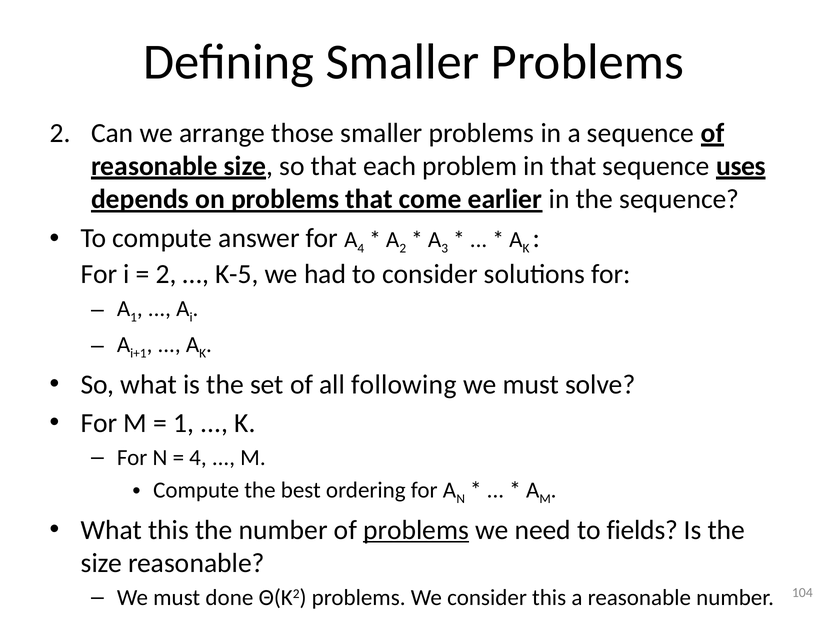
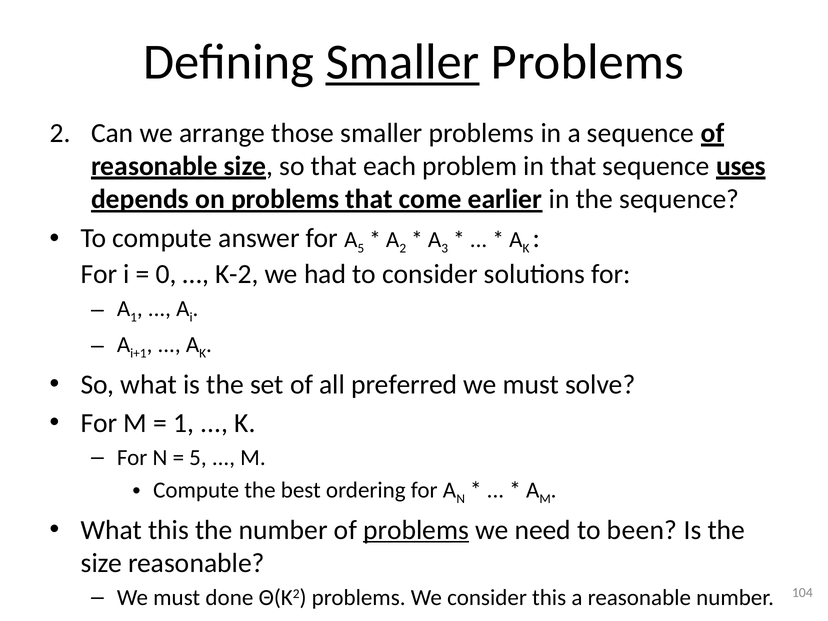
Smaller at (403, 62) underline: none -> present
A 4: 4 -> 5
2 at (166, 274): 2 -> 0
K-5: K-5 -> K-2
following: following -> preferred
4 at (198, 458): 4 -> 5
fields: fields -> been
